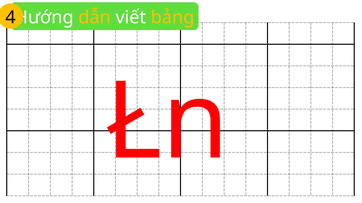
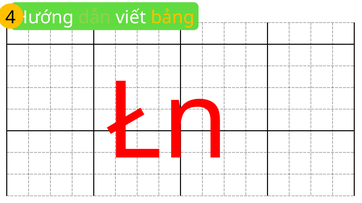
dẫn colour: yellow -> light green
